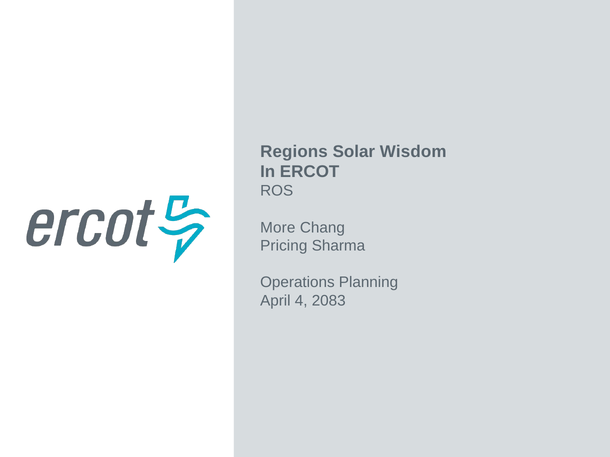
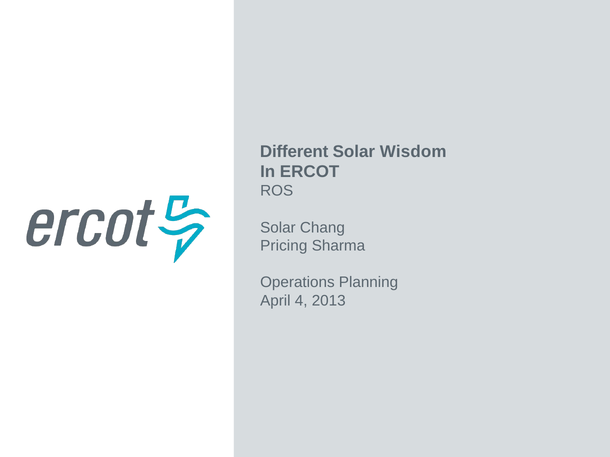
Regions: Regions -> Different
More at (278, 228): More -> Solar
2083: 2083 -> 2013
